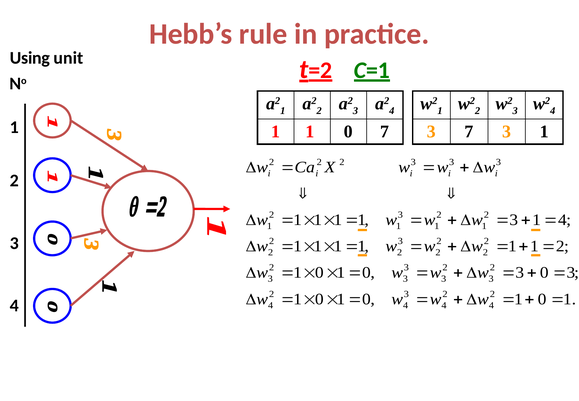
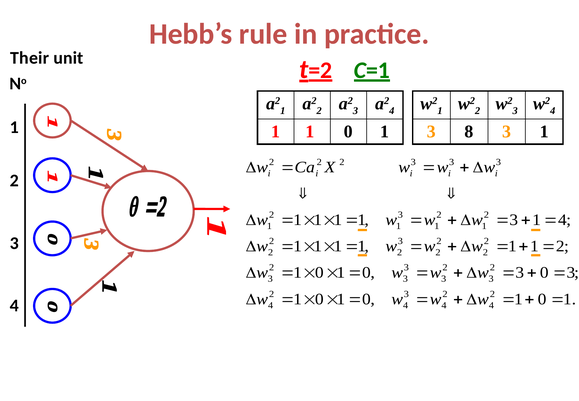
Using: Using -> Their
1 1 0 7: 7 -> 1
3 7: 7 -> 8
